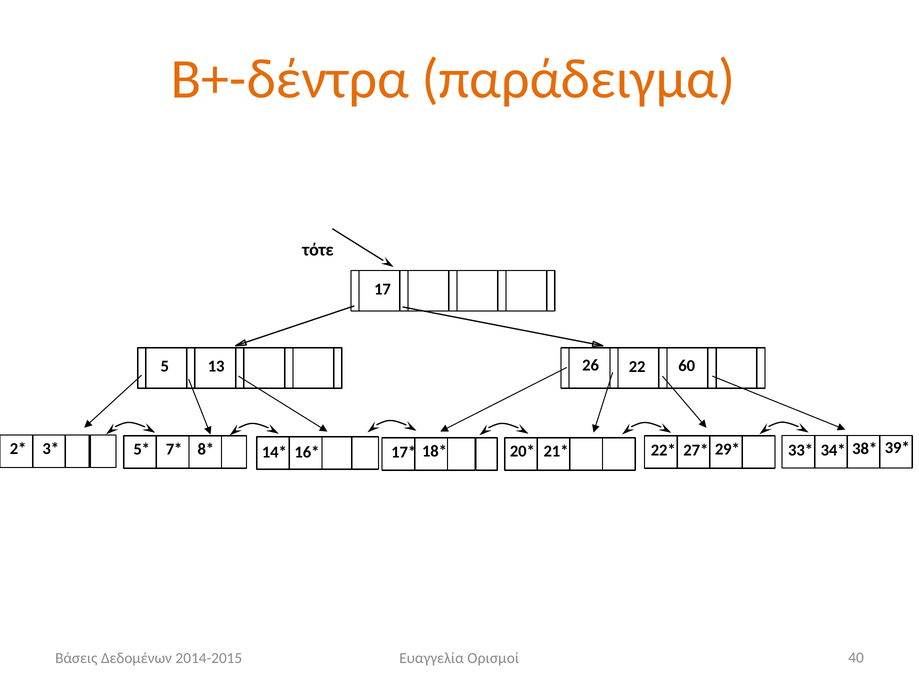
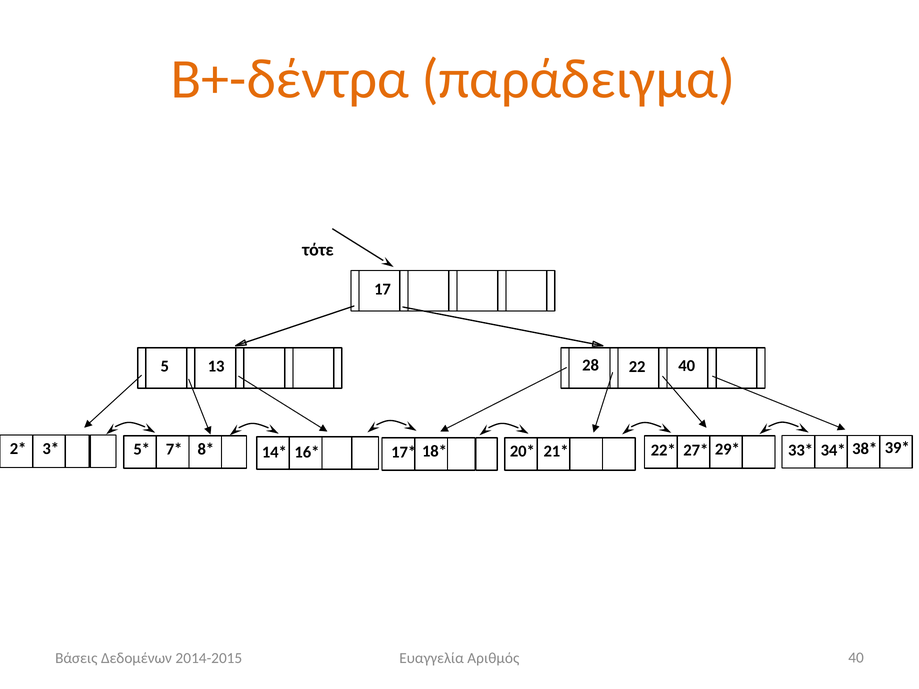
26: 26 -> 28
22 60: 60 -> 40
Ορισμοί: Ορισμοί -> Αριθμός
